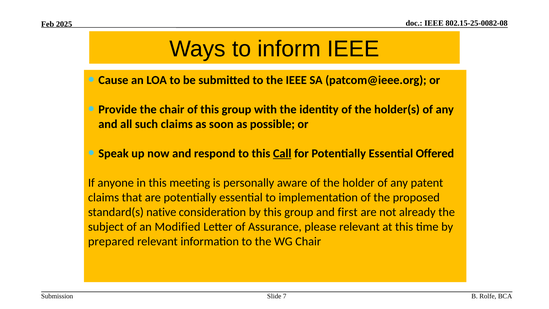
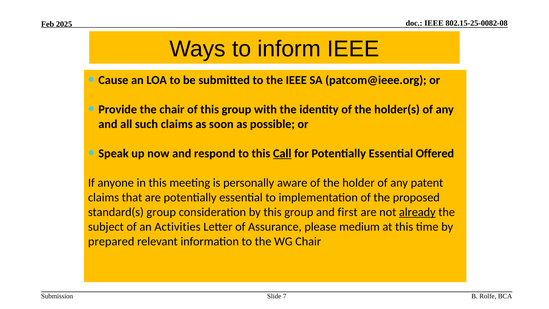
standard(s native: native -> group
already underline: none -> present
Modified: Modified -> Activities
please relevant: relevant -> medium
